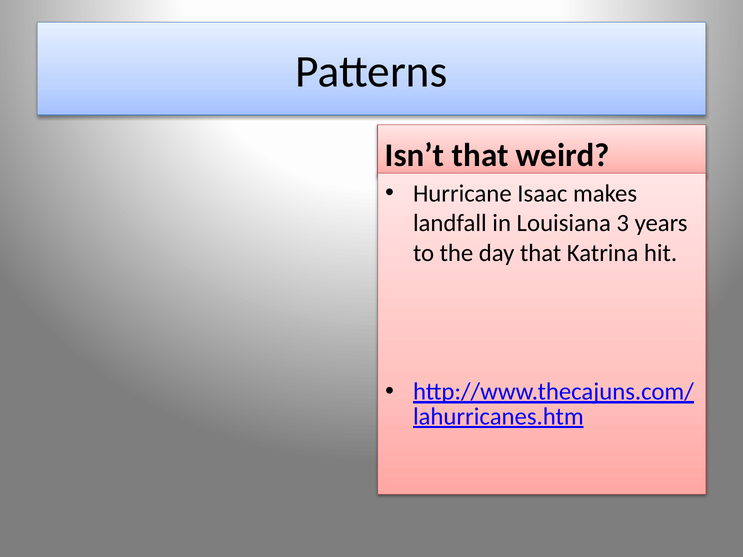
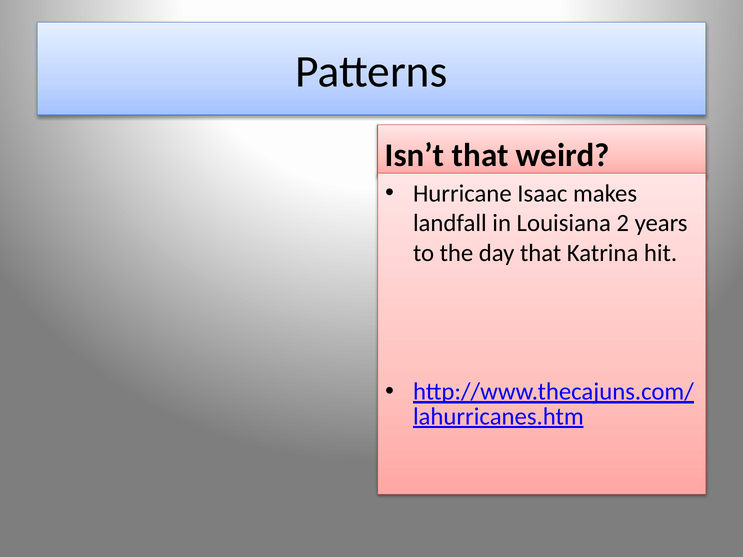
3: 3 -> 2
